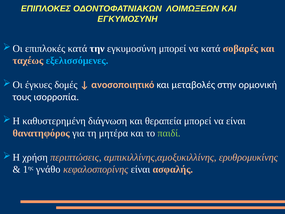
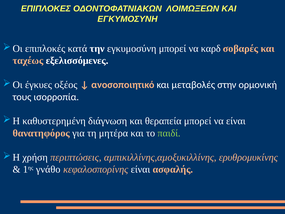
να κατά: κατά -> καρδ
εξελισσόμενες colour: light blue -> white
δομές: δομές -> οξέος
